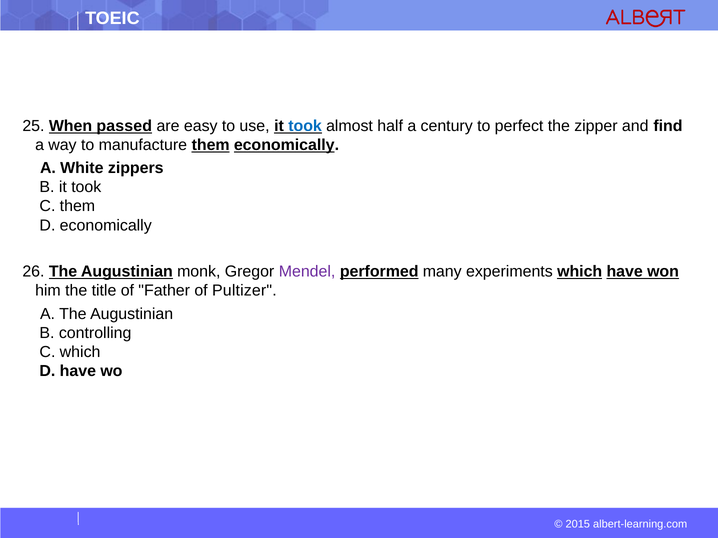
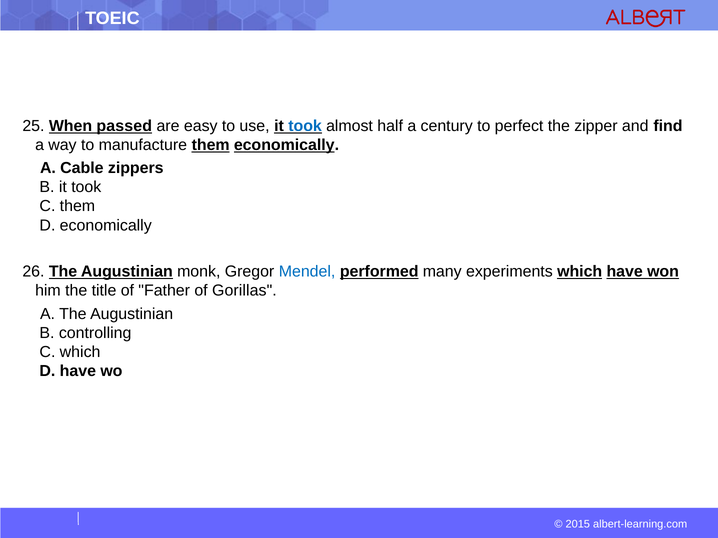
White: White -> Cable
Mendel colour: purple -> blue
Pultizer: Pultizer -> Gorillas
